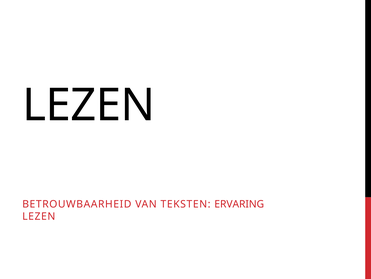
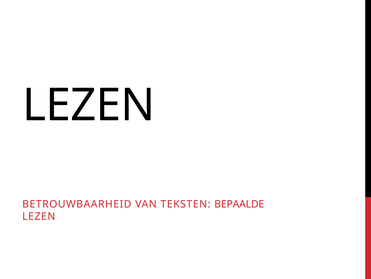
ERVARING: ERVARING -> BEPAALDE
